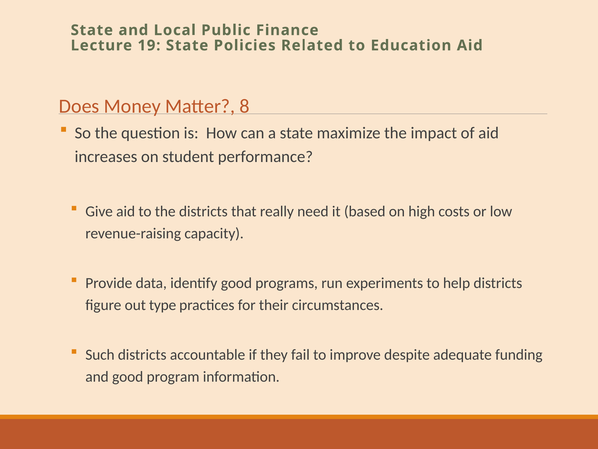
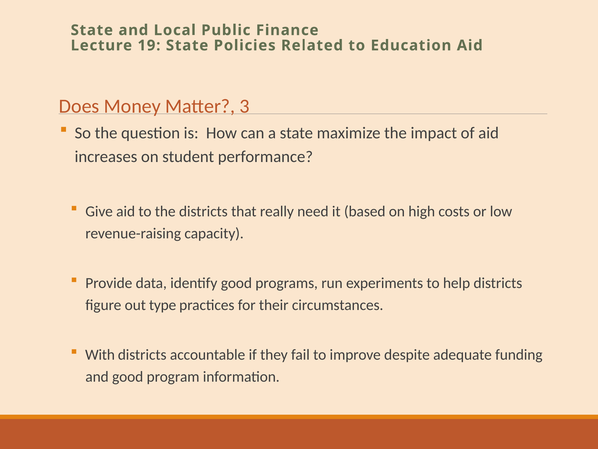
8: 8 -> 3
Such: Such -> With
